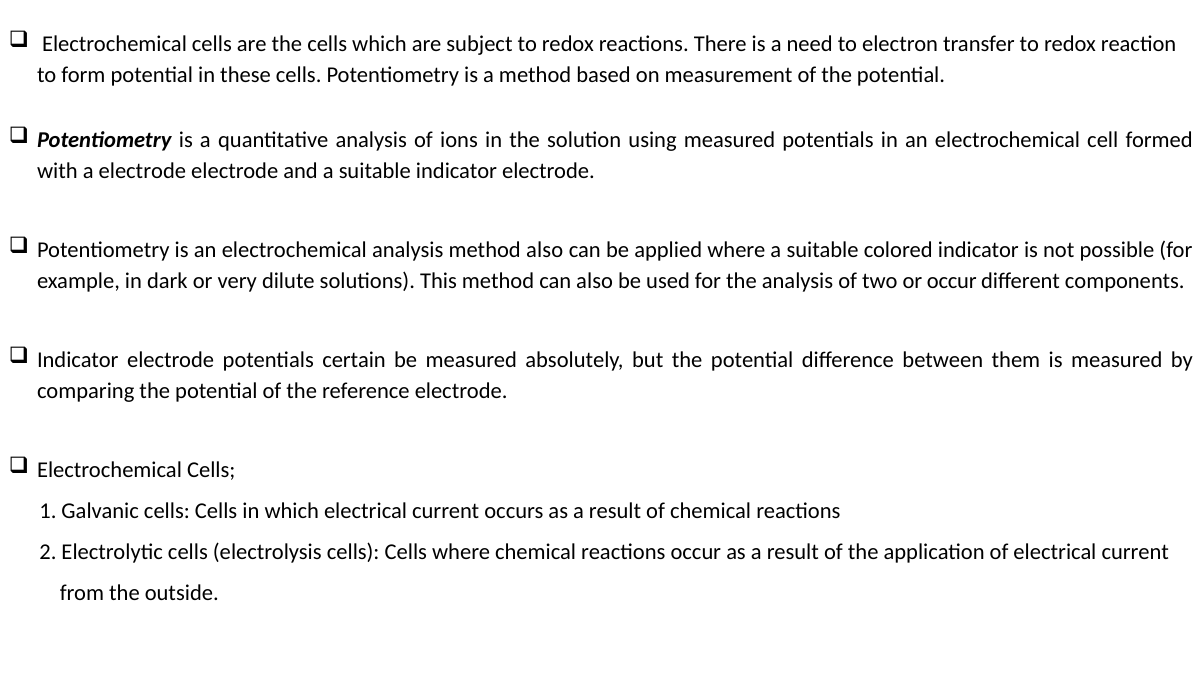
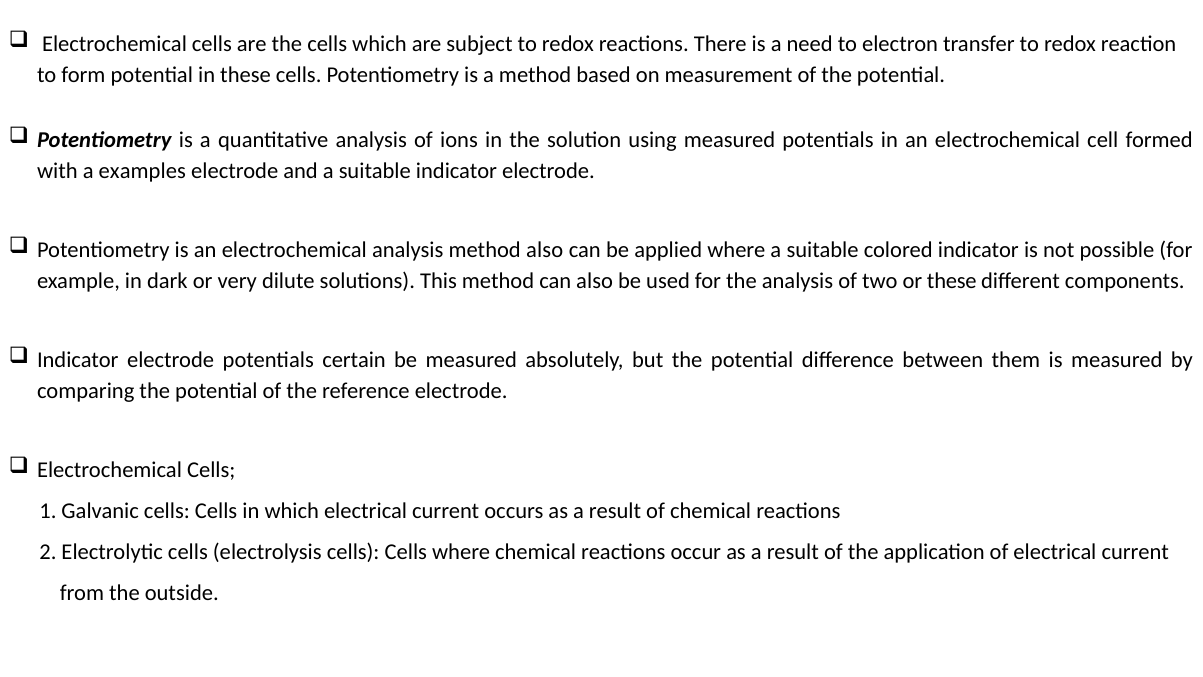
a electrode: electrode -> examples
or occur: occur -> these
